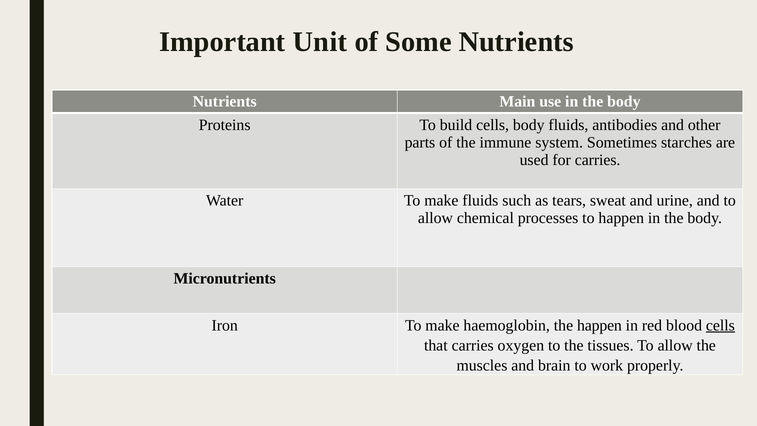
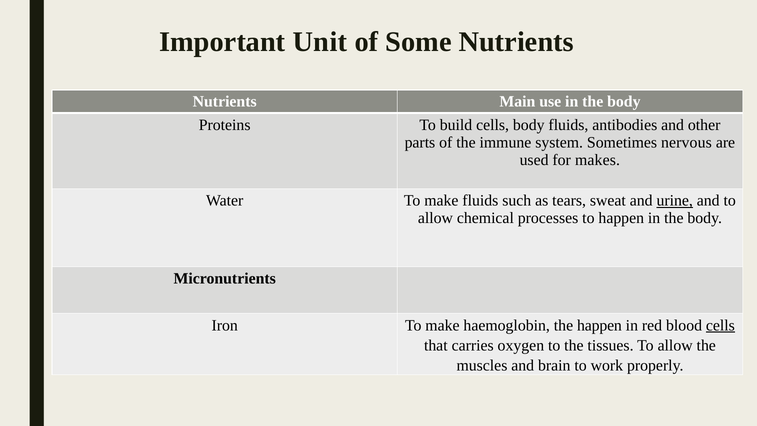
starches: starches -> nervous
for carries: carries -> makes
urine underline: none -> present
